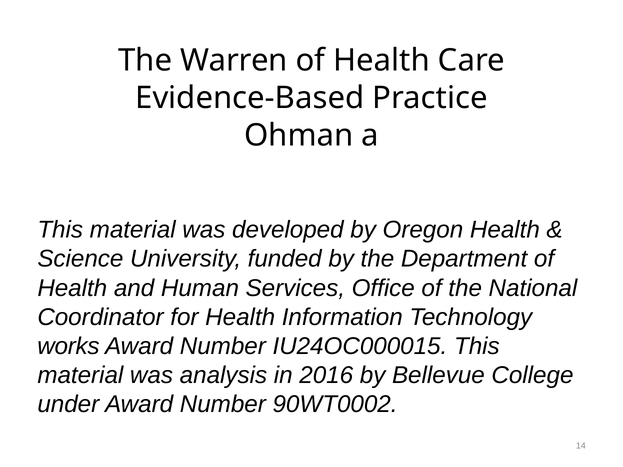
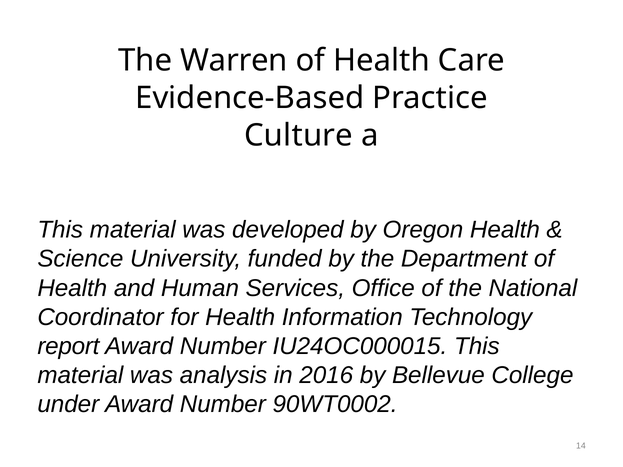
Ohman: Ohman -> Culture
works: works -> report
